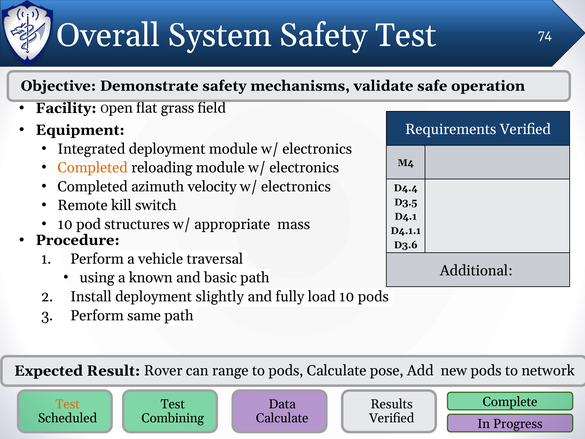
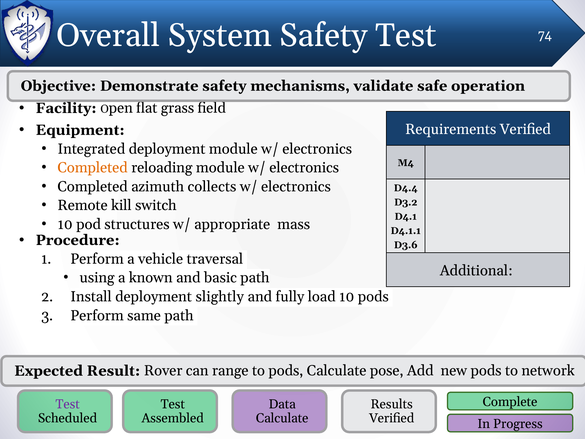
velocity: velocity -> collects
D3.5: D3.5 -> D3.2
Test at (68, 404) colour: orange -> purple
Combining: Combining -> Assembled
